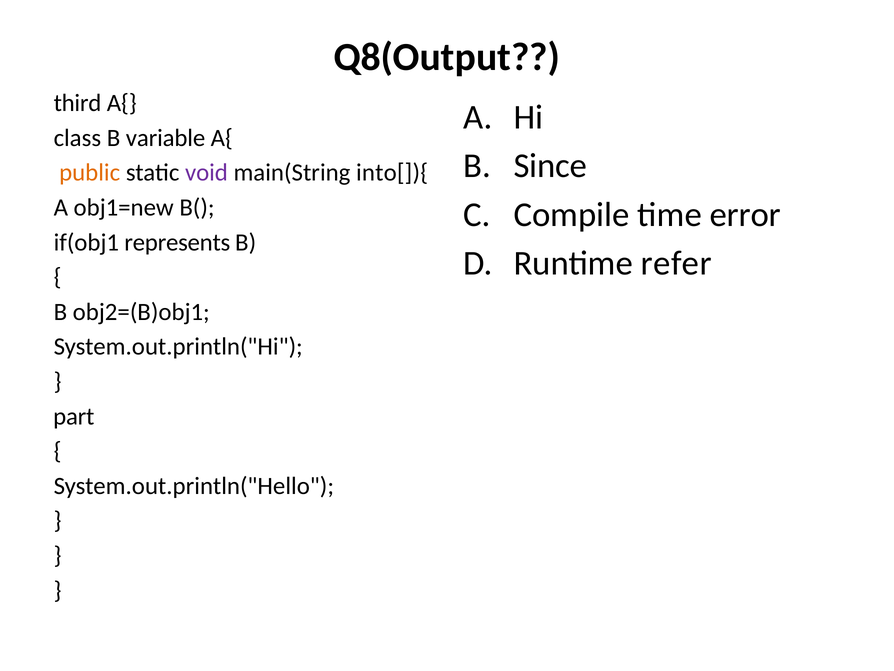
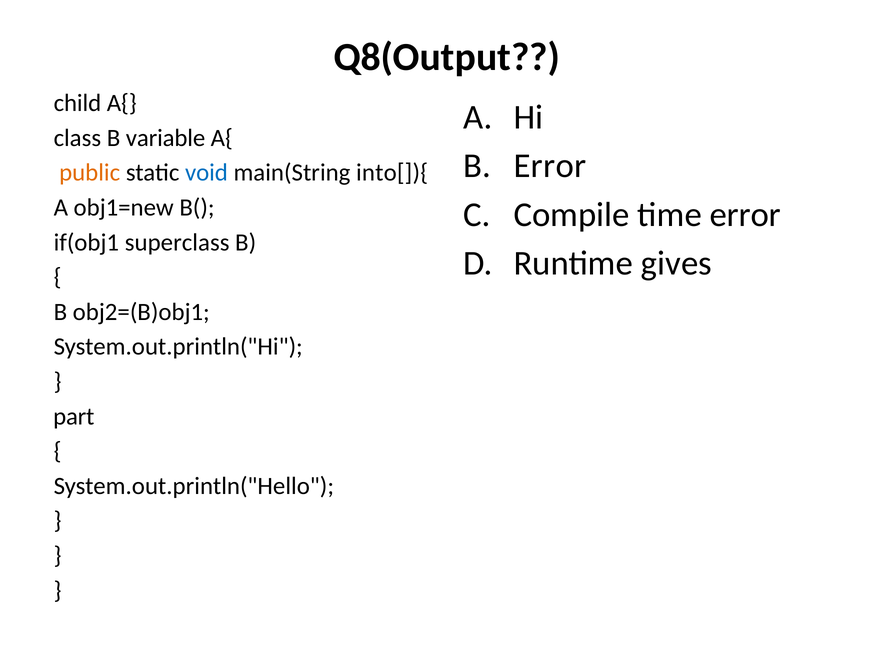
third: third -> child
B Since: Since -> Error
void colour: purple -> blue
represents: represents -> superclass
refer: refer -> gives
